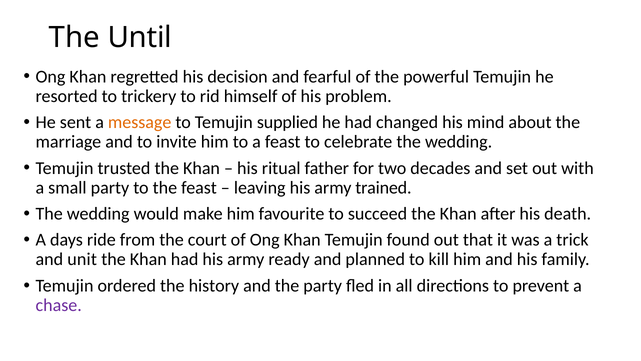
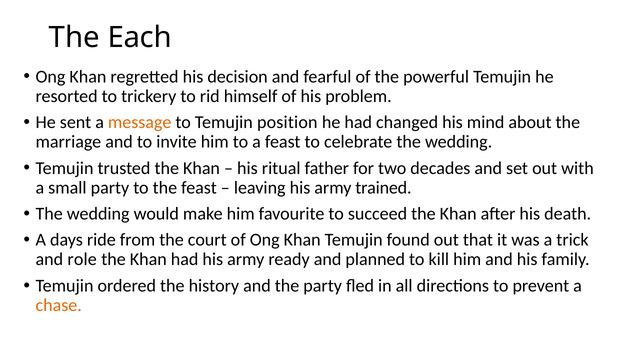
Until: Until -> Each
supplied: supplied -> position
unit: unit -> role
chase colour: purple -> orange
